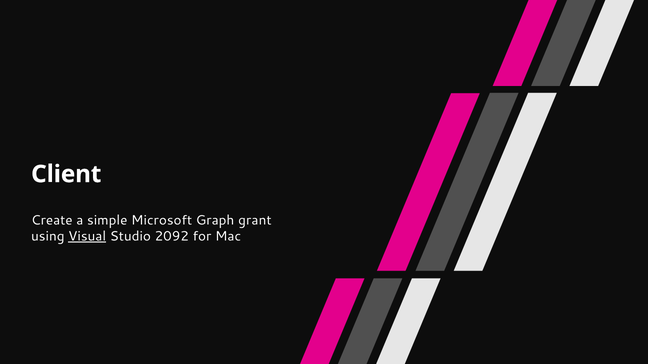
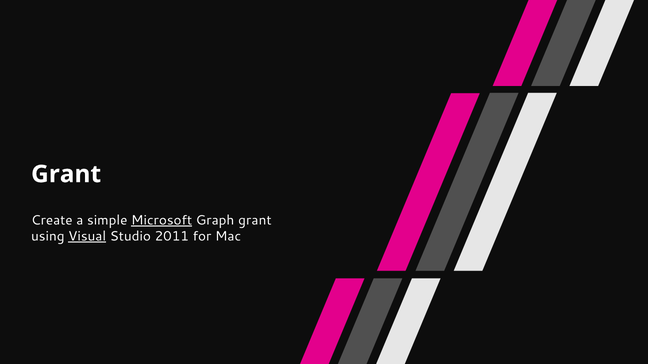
Client at (66, 174): Client -> Grant
Microsoft underline: none -> present
2092: 2092 -> 2011
